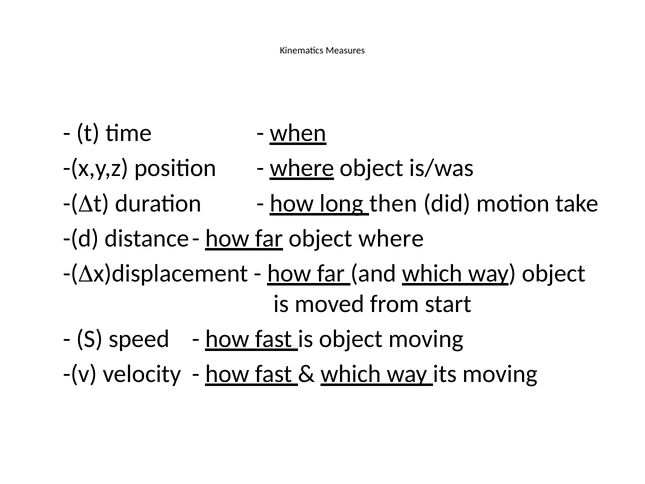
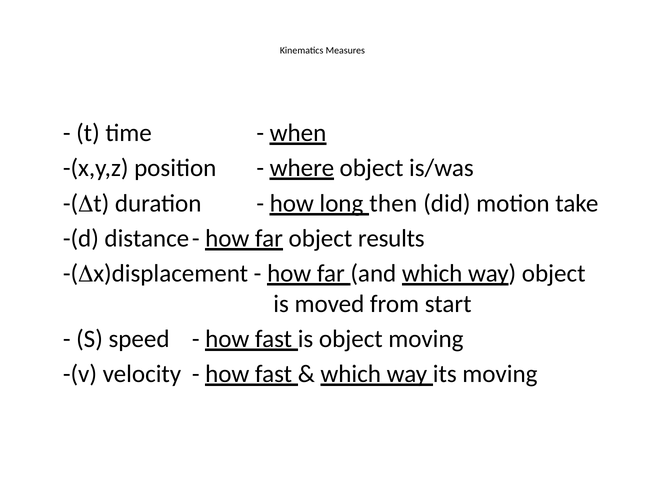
object where: where -> results
